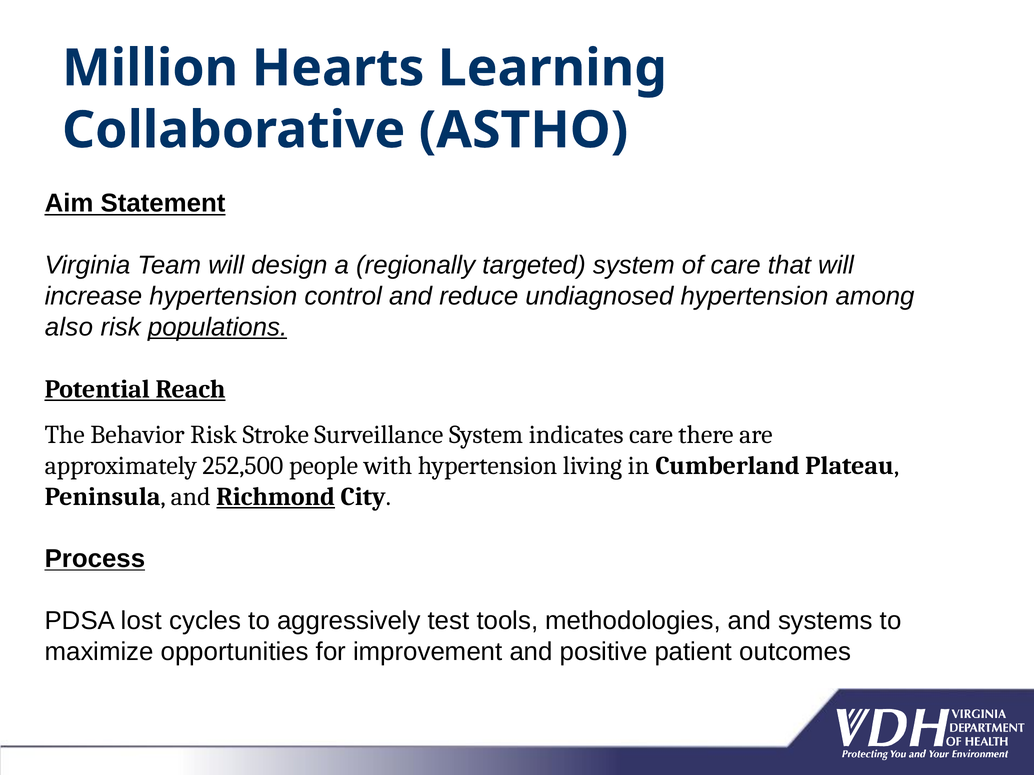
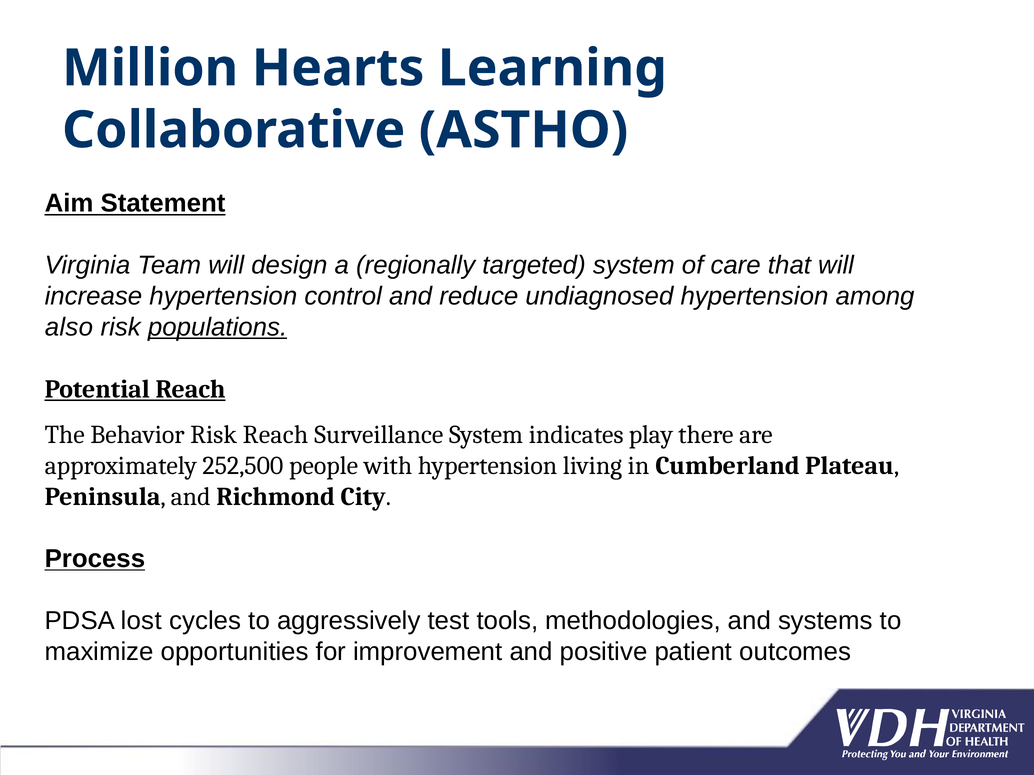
Risk Stroke: Stroke -> Reach
indicates care: care -> play
Richmond underline: present -> none
